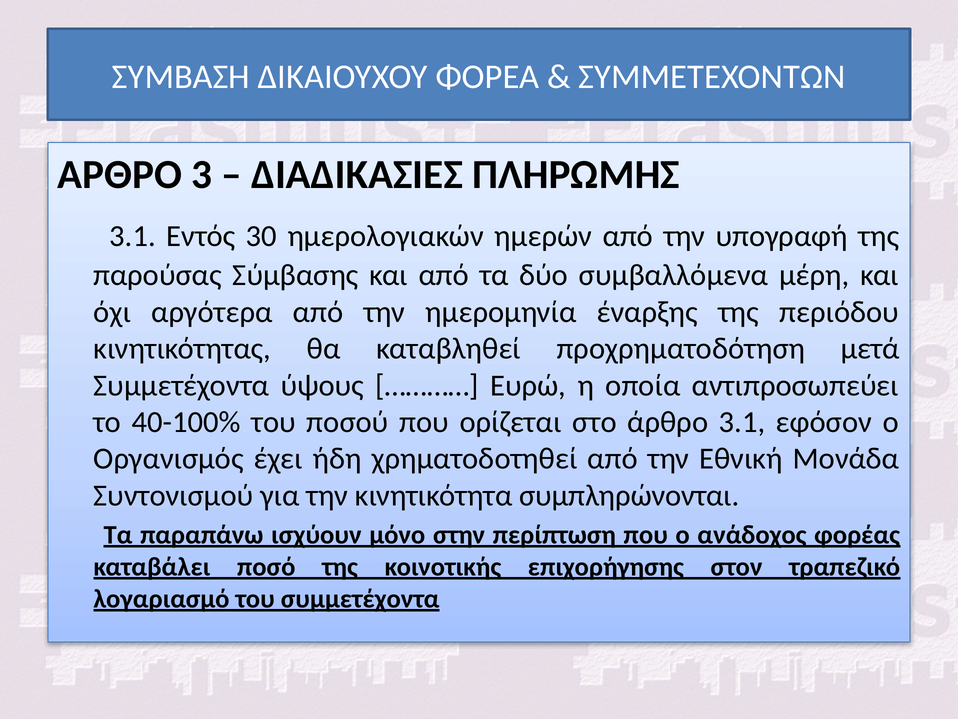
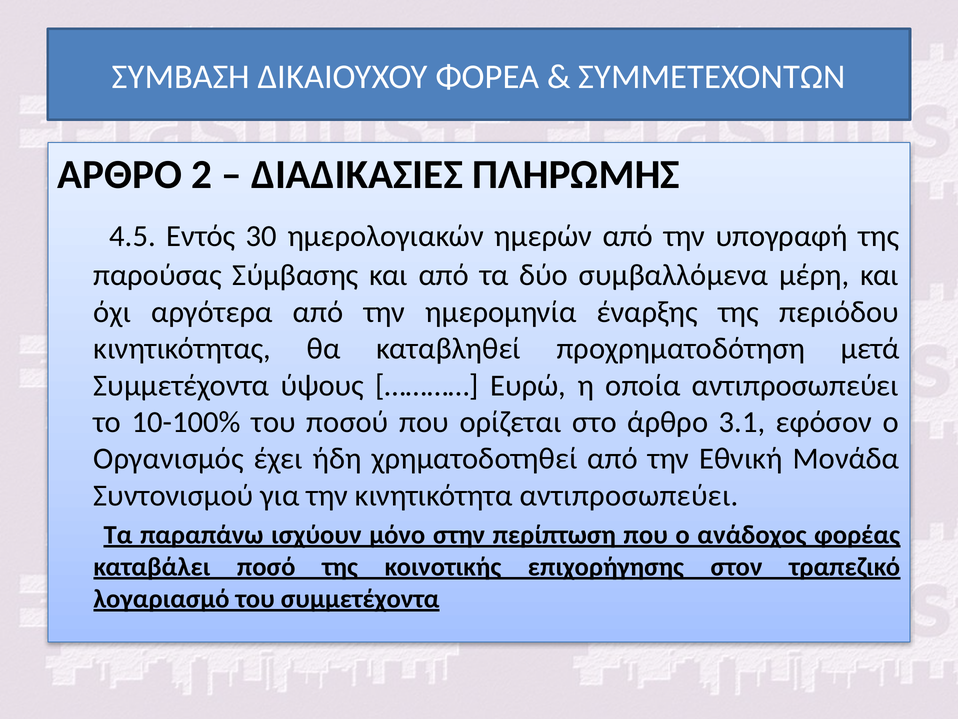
3: 3 -> 2
3.1 at (133, 236): 3.1 -> 4.5
40-100%: 40-100% -> 10-100%
κινητικότητα συμπληρώνονται: συμπληρώνονται -> αντιπροσωπεύει
